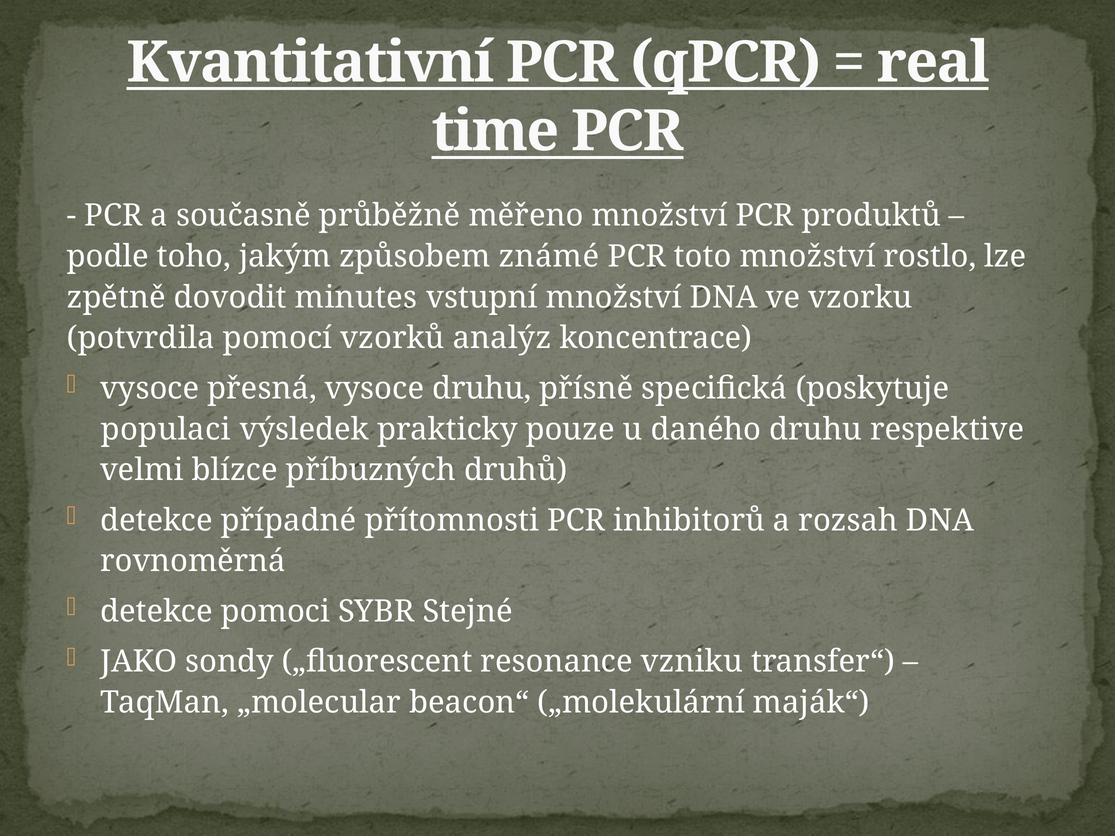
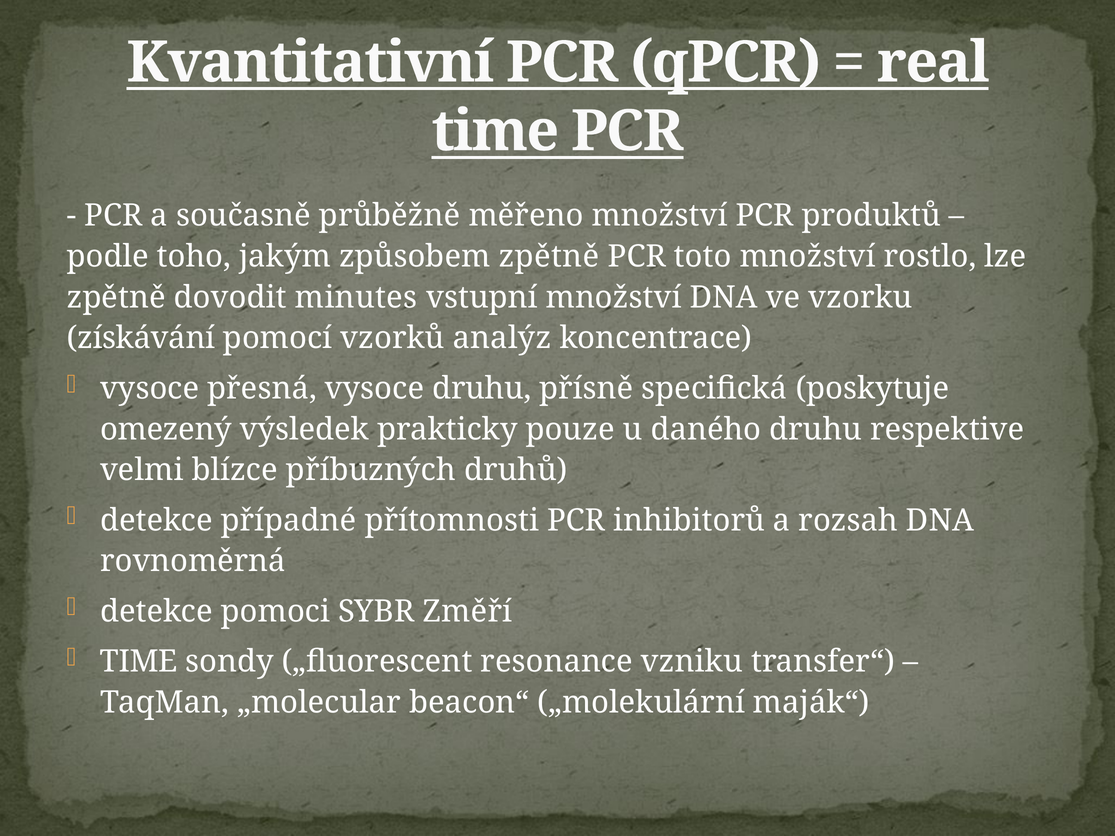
způsobem známé: známé -> zpětně
potvrdila: potvrdila -> získávání
populaci: populaci -> omezený
Stejné: Stejné -> Změří
JAKO at (139, 662): JAKO -> TIME
